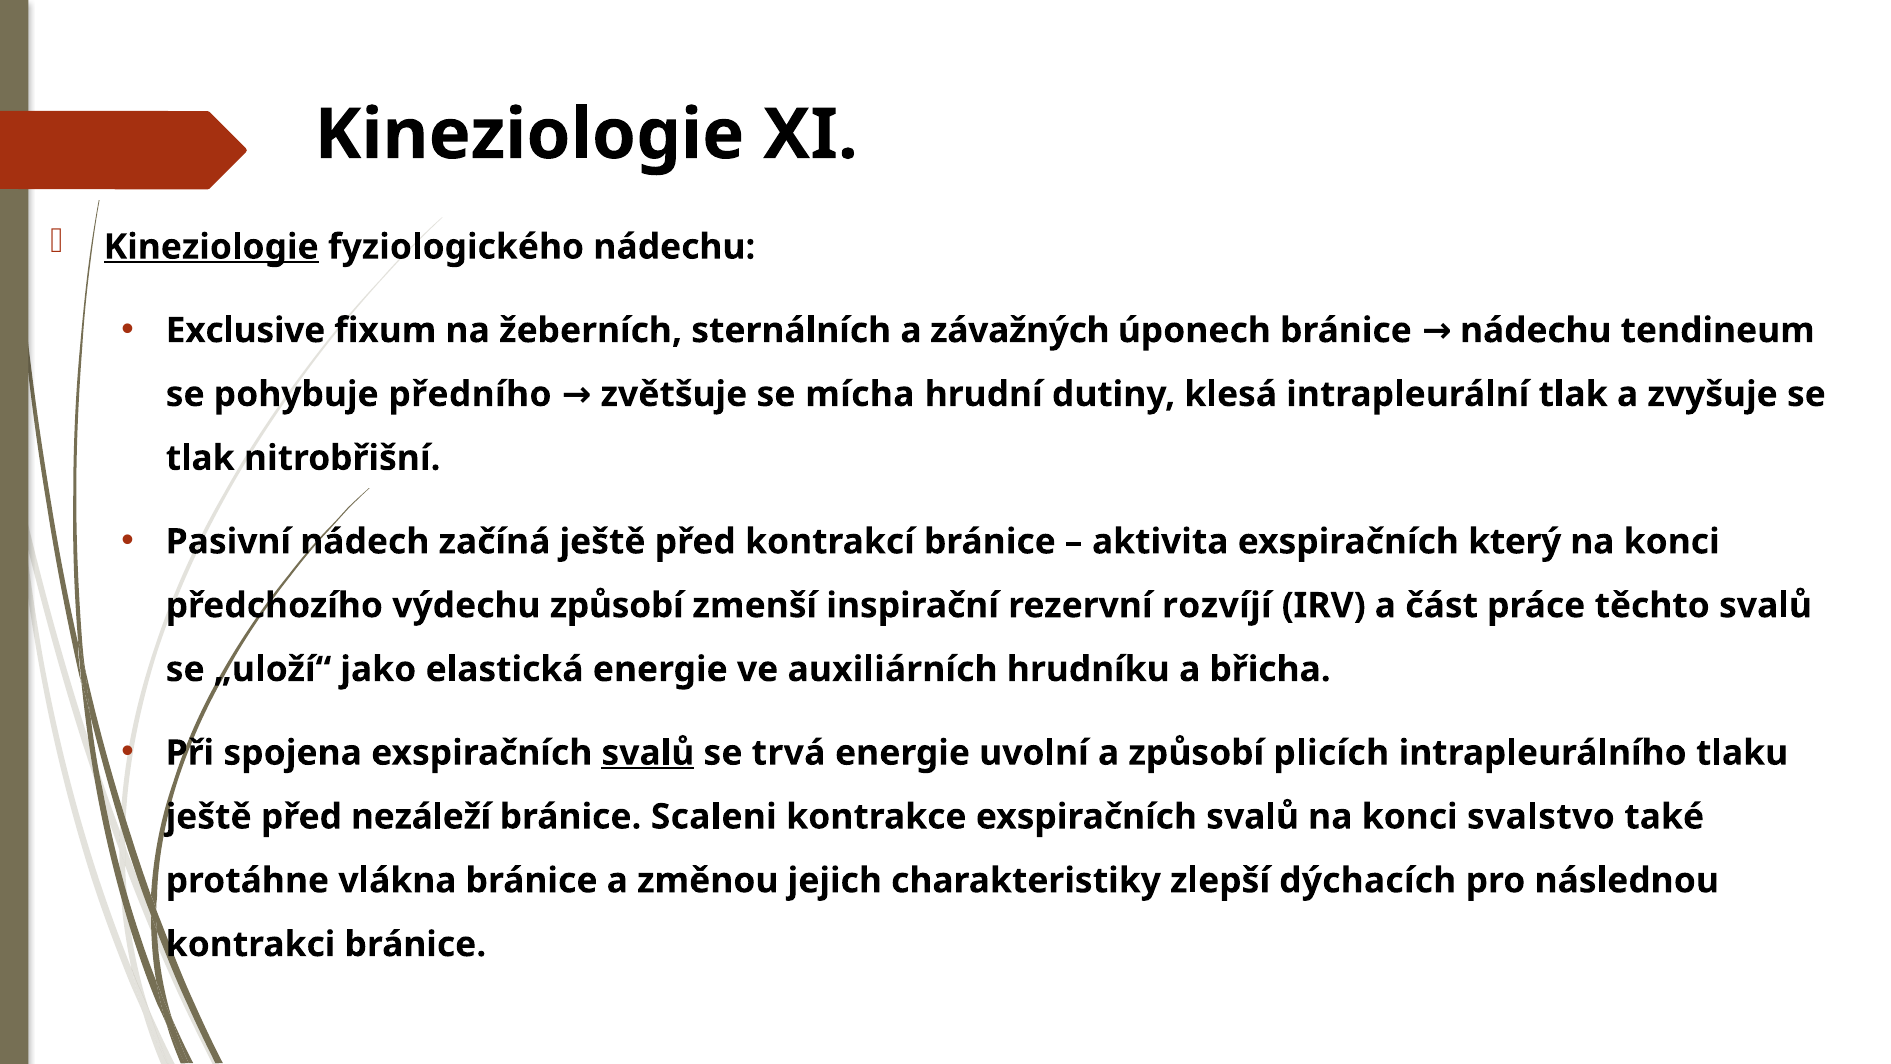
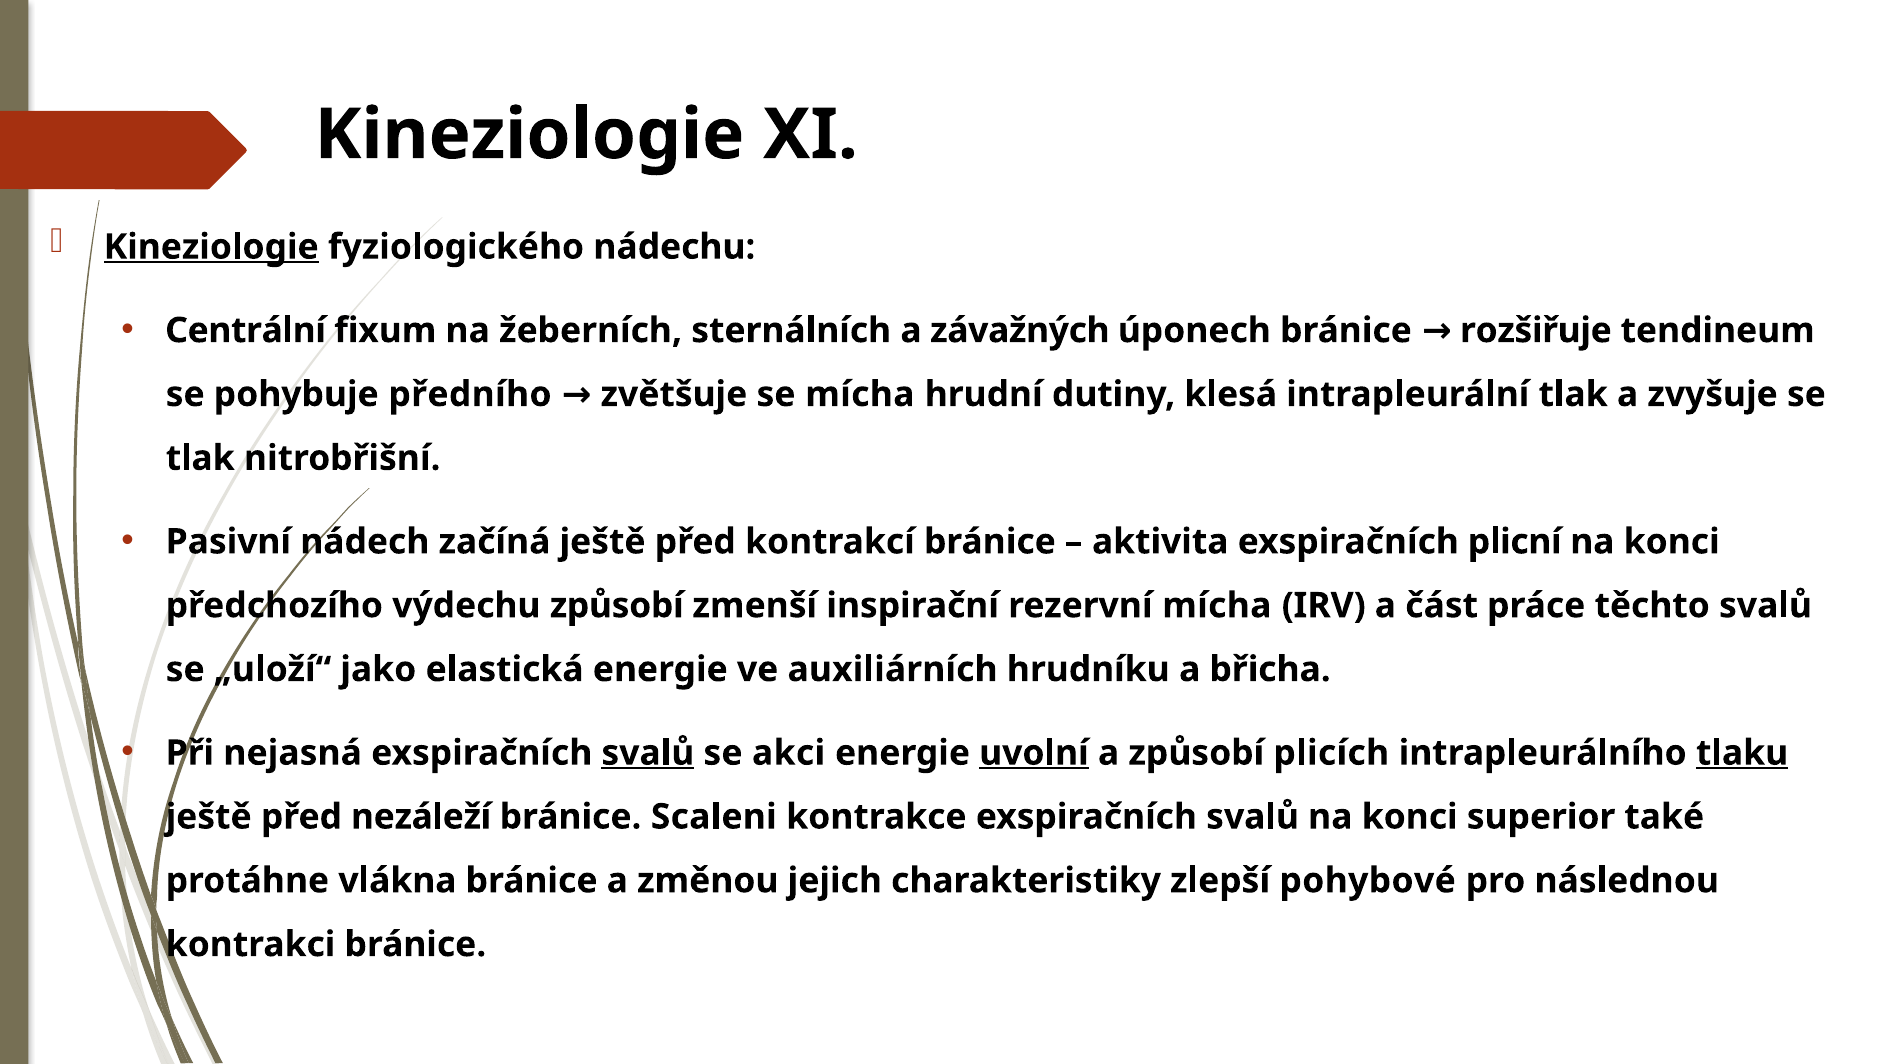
Exclusive: Exclusive -> Centrální
bránice nádechu: nádechu -> rozšiřuje
který: který -> plicní
rezervní rozvíjí: rozvíjí -> mícha
spojena: spojena -> nejasná
trvá: trvá -> akci
uvolní underline: none -> present
tlaku underline: none -> present
svalstvo: svalstvo -> superior
dýchacích: dýchacích -> pohybové
